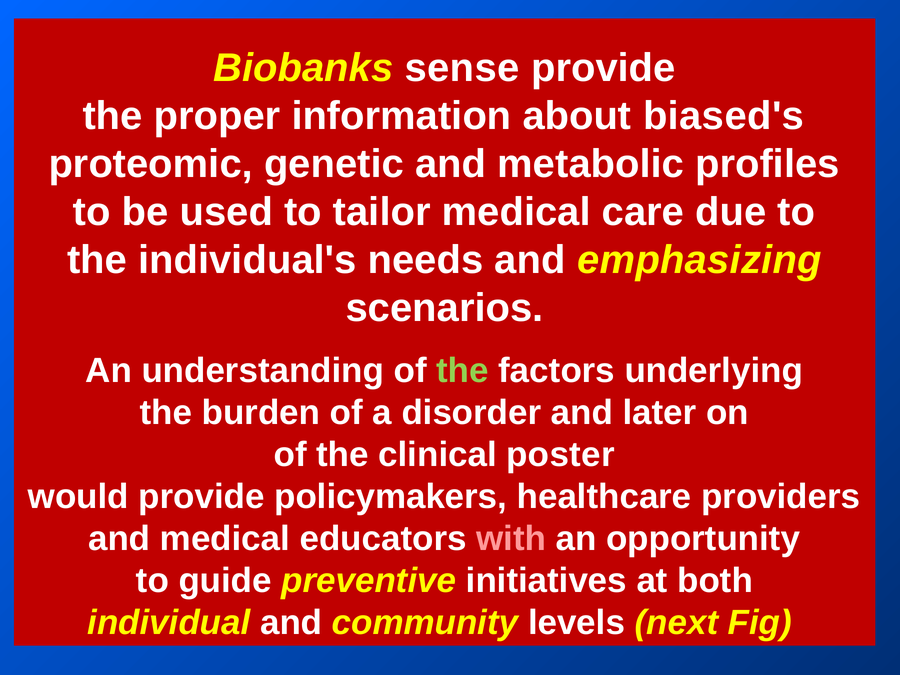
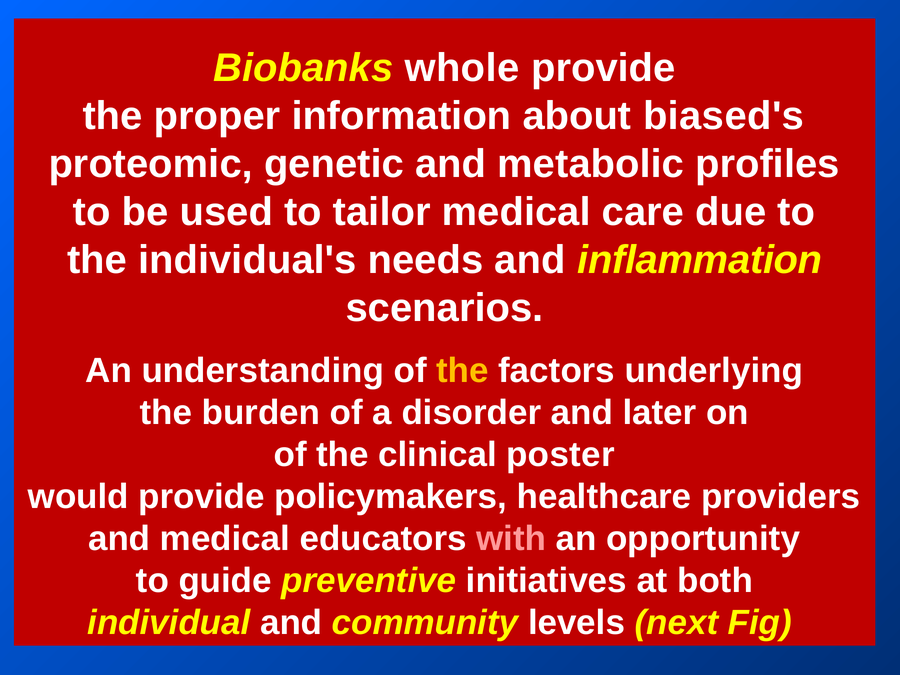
sense: sense -> whole
emphasizing: emphasizing -> inflammation
the at (463, 371) colour: light green -> yellow
